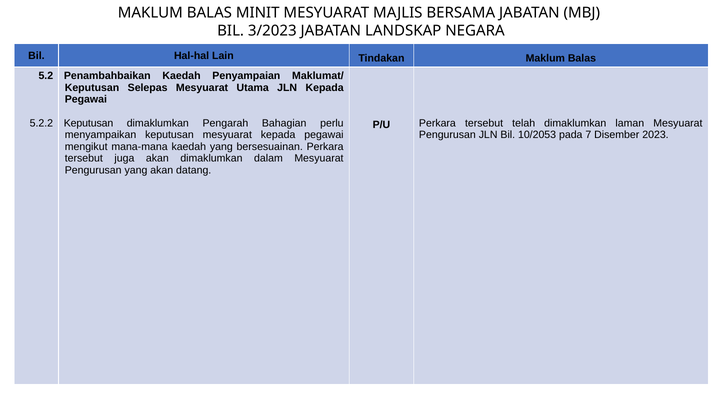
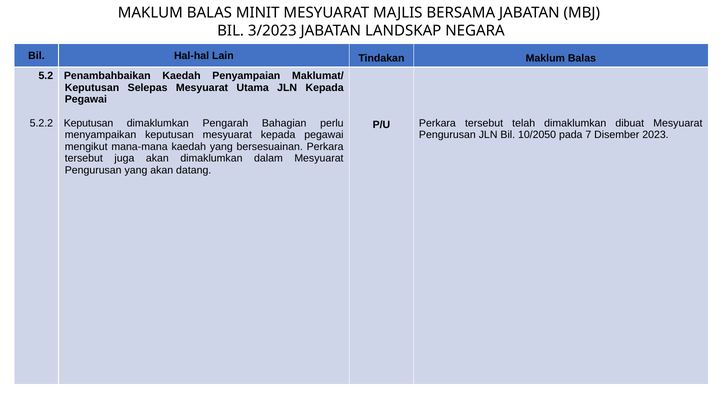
laman: laman -> dibuat
10/2053: 10/2053 -> 10/2050
